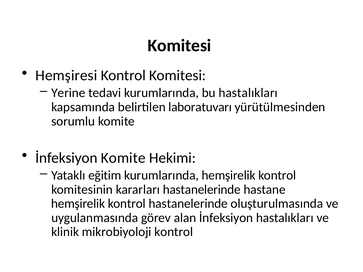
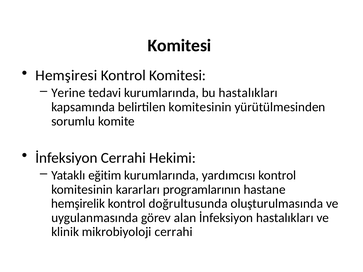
belirtilen laboratuvarı: laboratuvarı -> komitesinin
İnfeksiyon Komite: Komite -> Cerrahi
kurumlarında hemşirelik: hemşirelik -> yardımcısı
kararları hastanelerinde: hastanelerinde -> programlarının
kontrol hastanelerinde: hastanelerinde -> doğrultusunda
mikrobiyoloji kontrol: kontrol -> cerrahi
